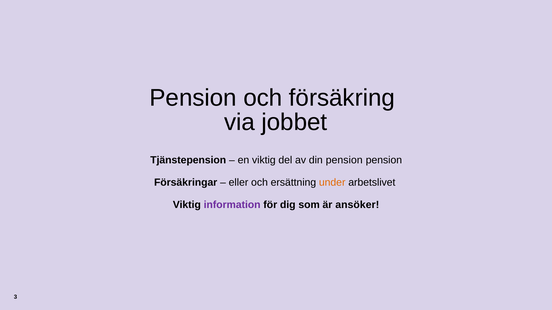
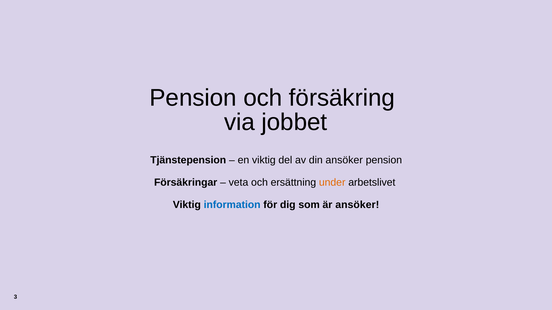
din pension: pension -> ansöker
eller: eller -> veta
information colour: purple -> blue
